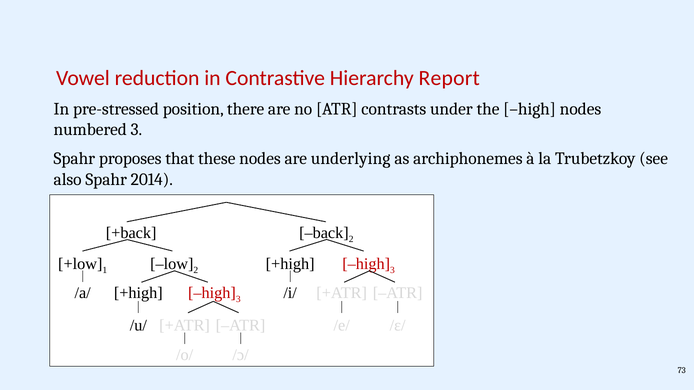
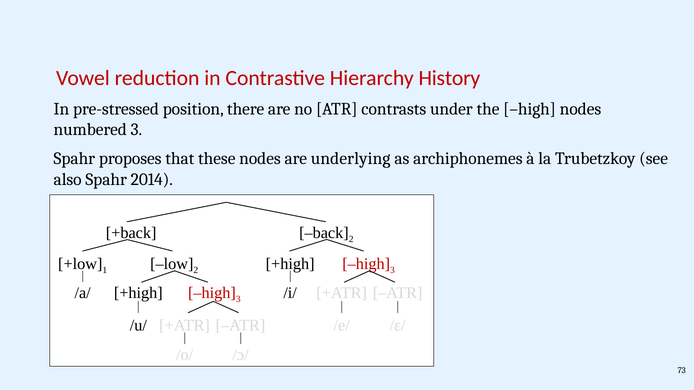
Report: Report -> History
